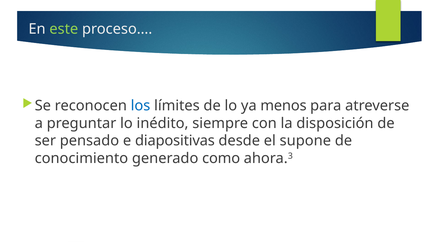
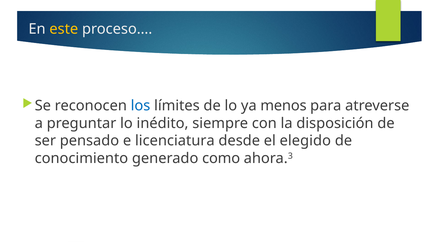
este colour: light green -> yellow
diapositivas: diapositivas -> licenciatura
supone: supone -> elegido
